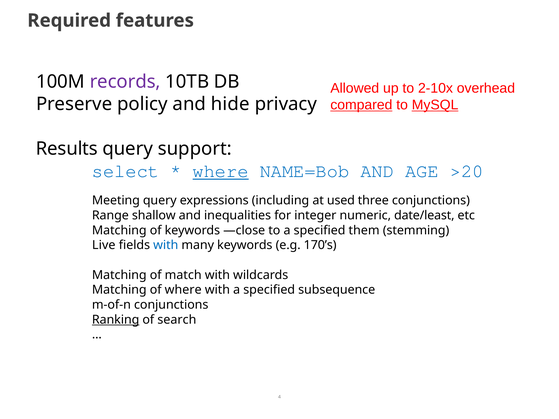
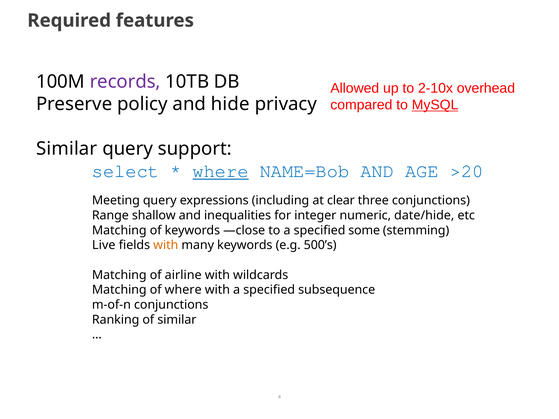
compared underline: present -> none
Results at (67, 149): Results -> Similar
used: used -> clear
date/least: date/least -> date/hide
them: them -> some
with at (166, 245) colour: blue -> orange
170’s: 170’s -> 500’s
match: match -> airline
Ranking underline: present -> none
of search: search -> similar
